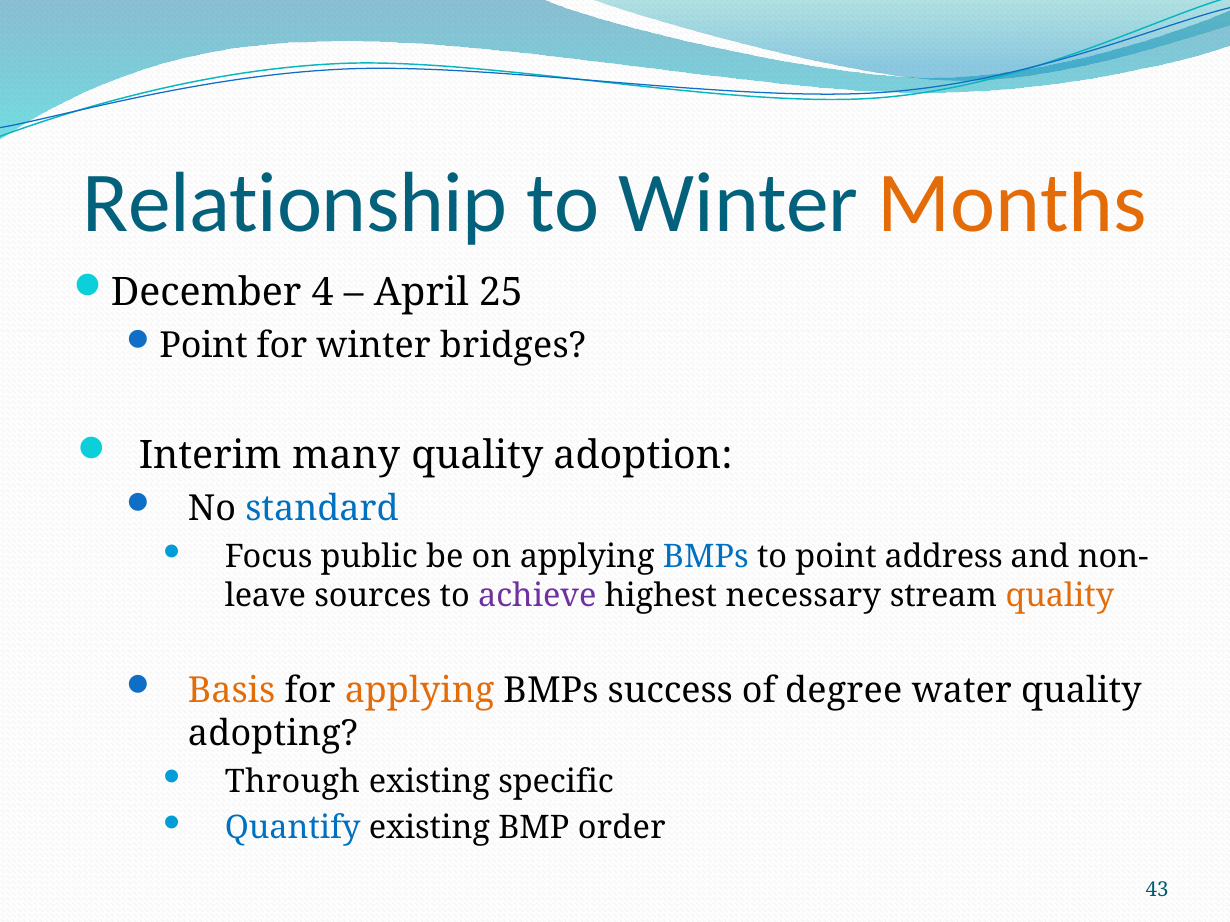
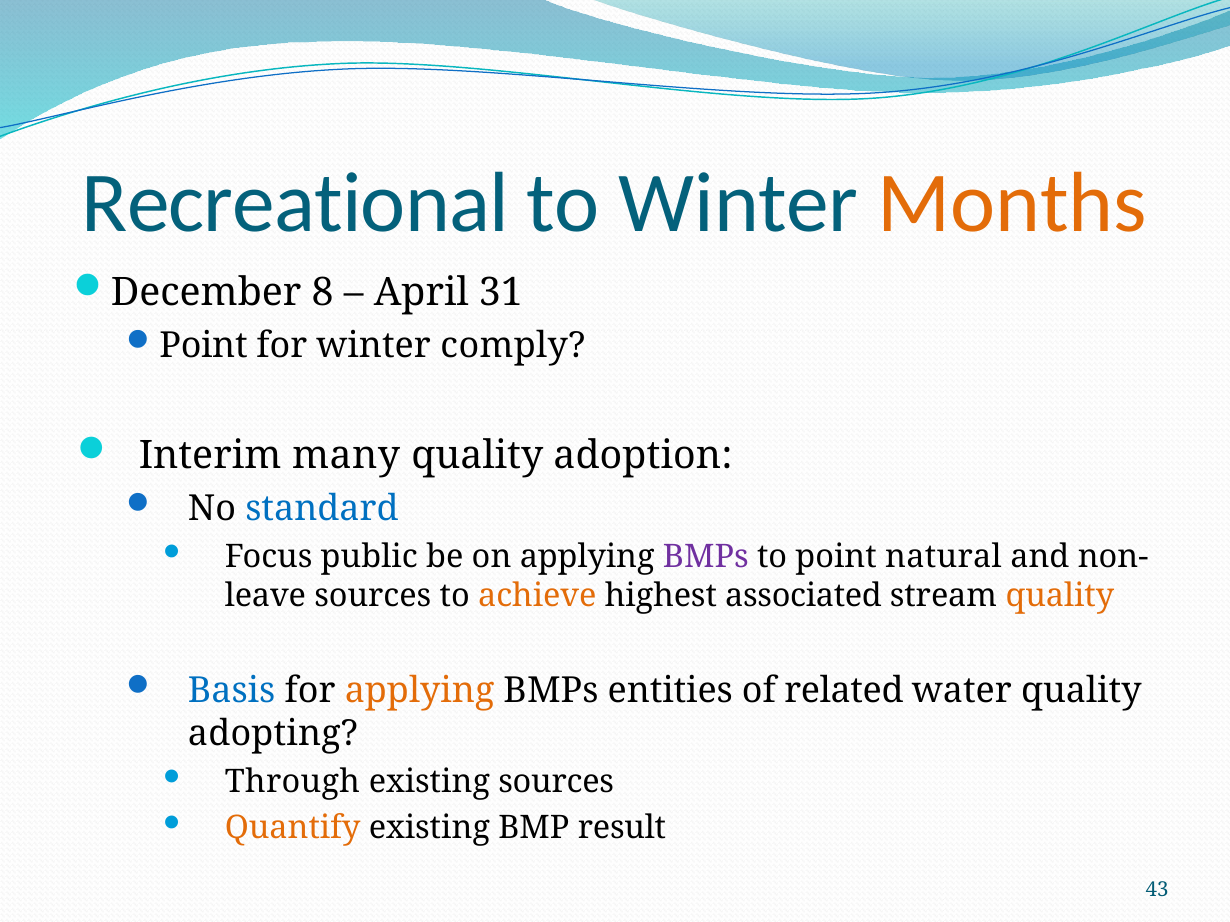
Relationship: Relationship -> Recreational
4: 4 -> 8
25: 25 -> 31
bridges: bridges -> comply
BMPs at (706, 557) colour: blue -> purple
address: address -> natural
achieve colour: purple -> orange
necessary: necessary -> associated
Basis colour: orange -> blue
success: success -> entities
degree: degree -> related
existing specific: specific -> sources
Quantify colour: blue -> orange
order: order -> result
